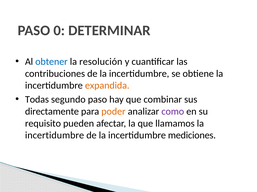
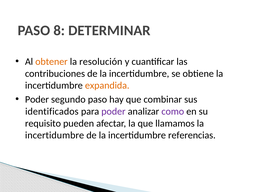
0: 0 -> 8
obtener colour: blue -> orange
Todas at (37, 100): Todas -> Poder
directamente: directamente -> identificados
poder at (113, 112) colour: orange -> purple
mediciones: mediciones -> referencias
